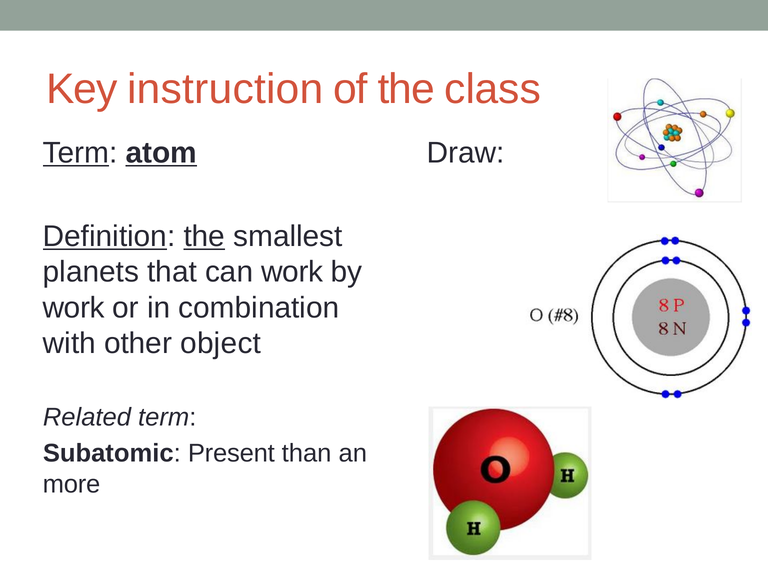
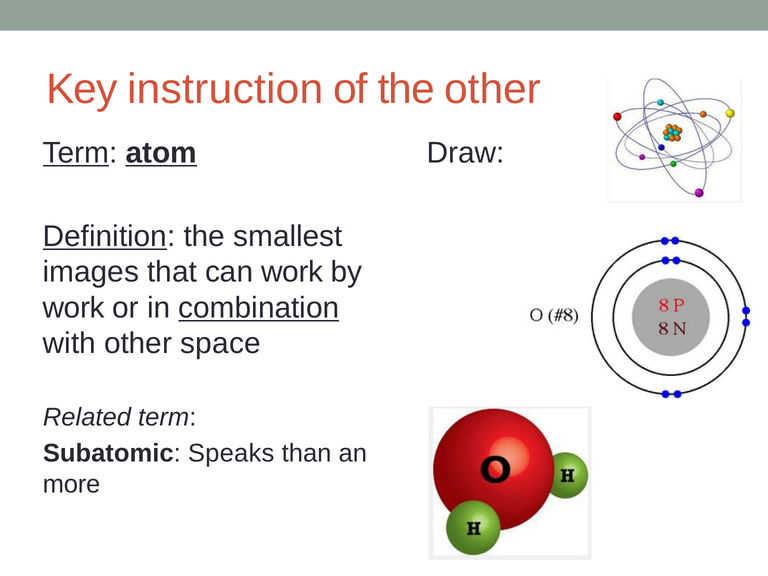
the class: class -> other
the at (204, 236) underline: present -> none
planets: planets -> images
combination underline: none -> present
object: object -> space
Present: Present -> Speaks
